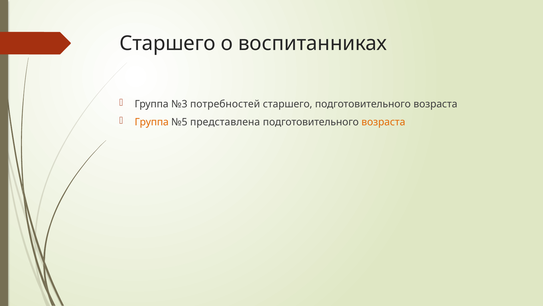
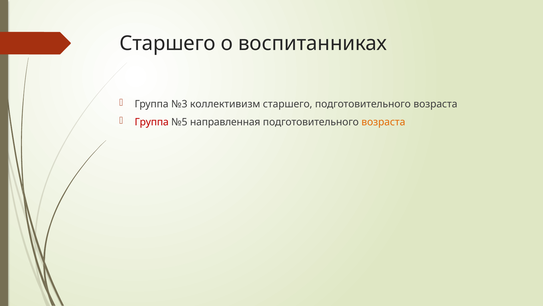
потребностей: потребностей -> коллективизм
Группа at (152, 122) colour: orange -> red
представлена: представлена -> направленная
